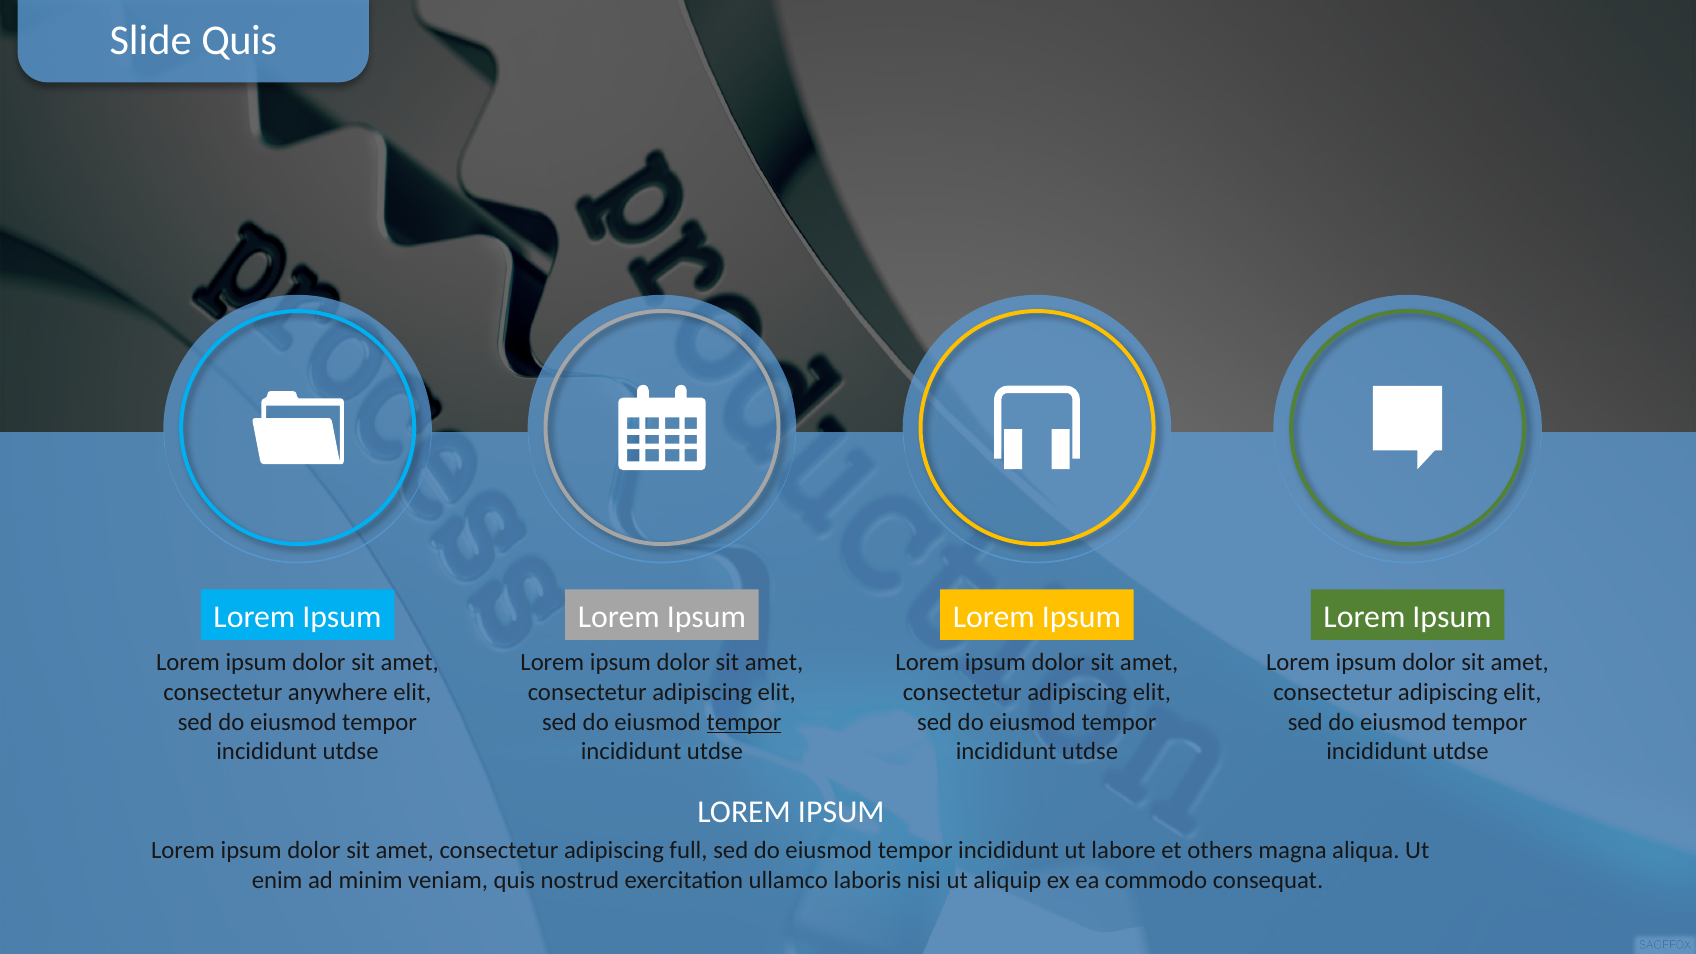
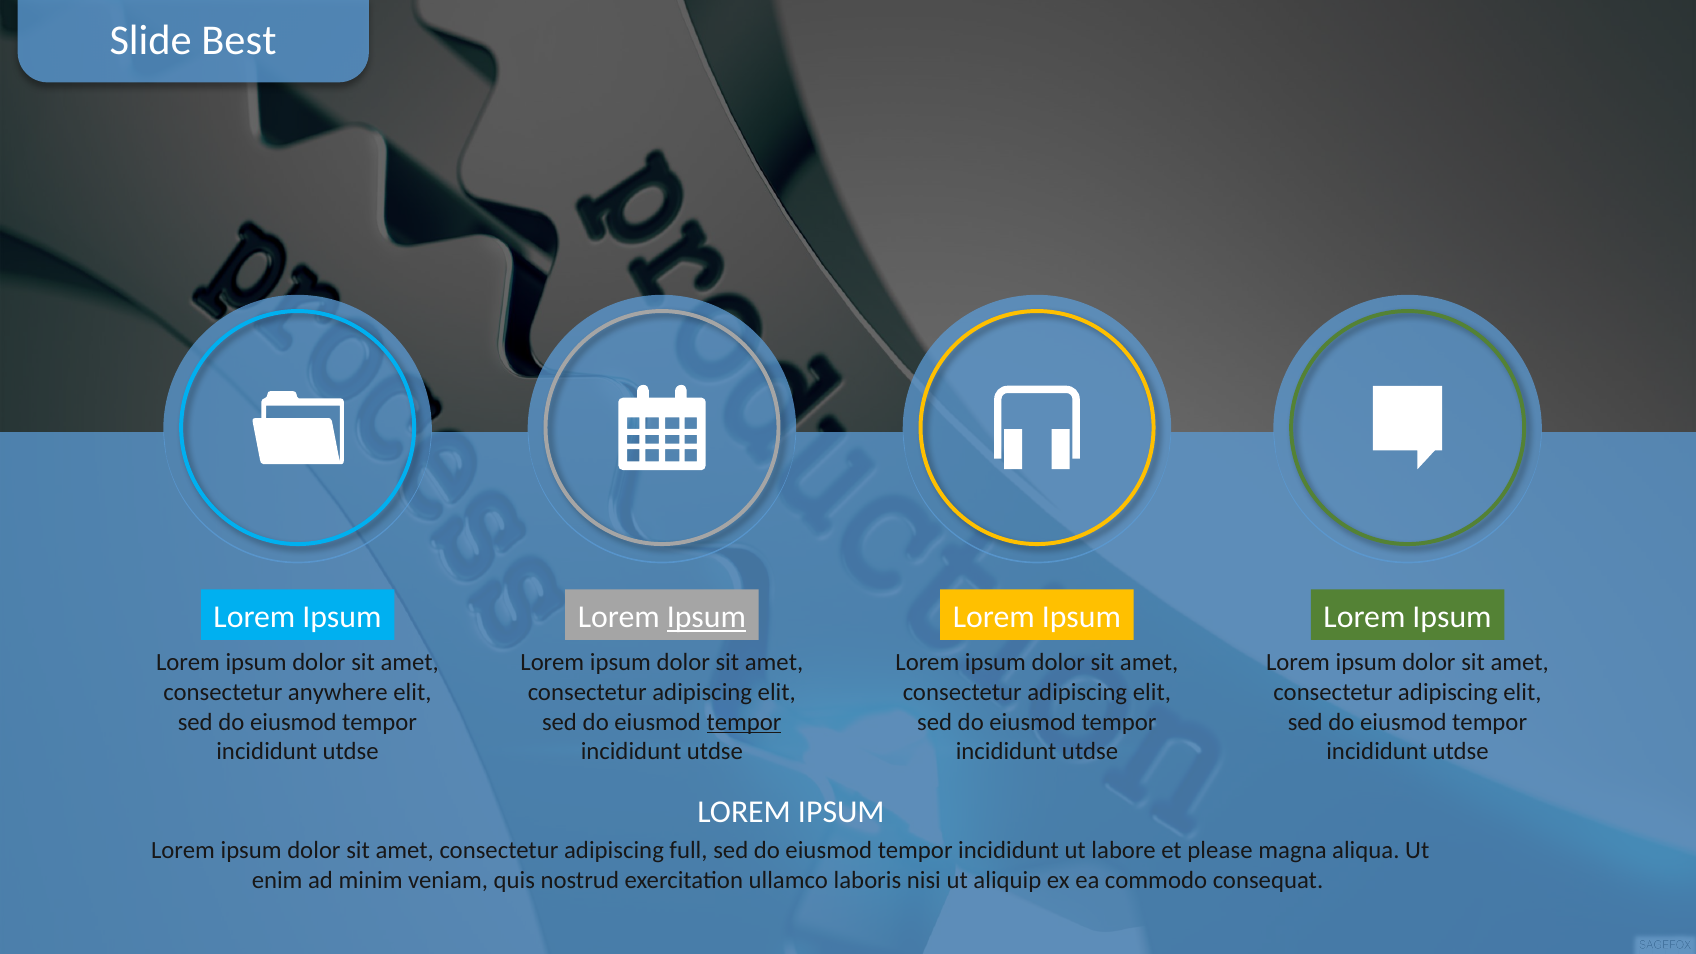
Slide Quis: Quis -> Best
Ipsum at (706, 617) underline: none -> present
others: others -> please
